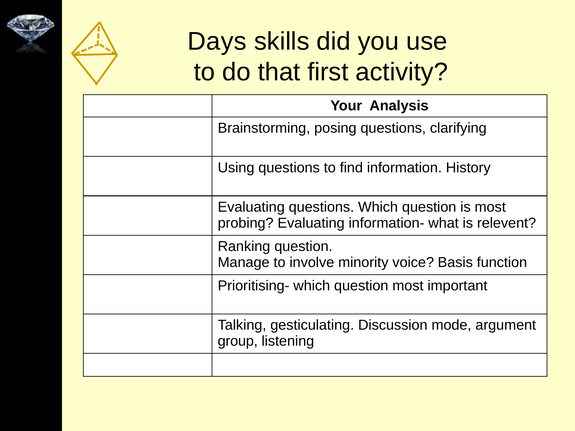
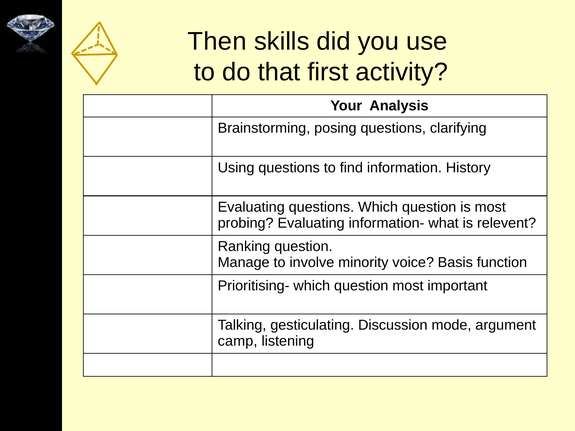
Days: Days -> Then
group: group -> camp
